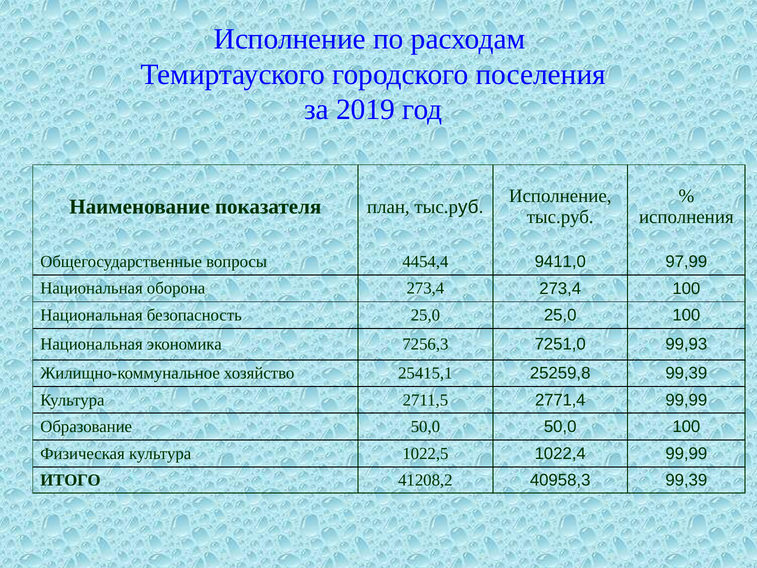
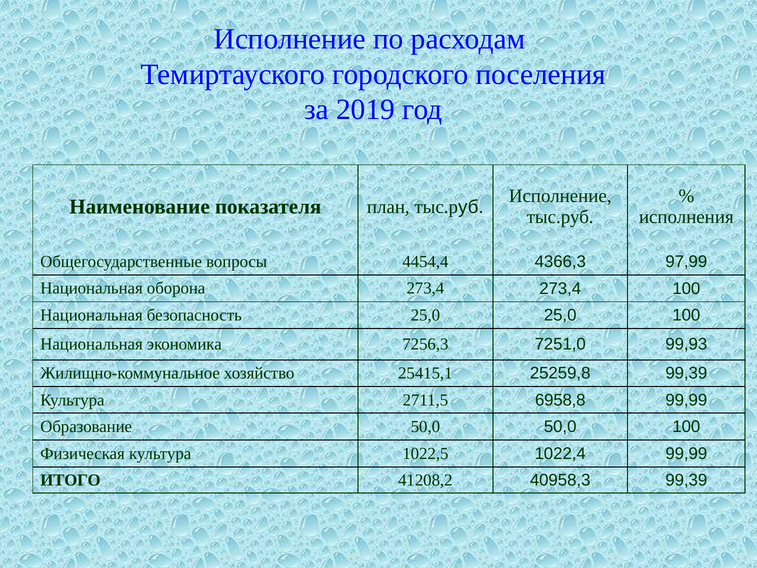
9411,0: 9411,0 -> 4366,3
2771,4: 2771,4 -> 6958,8
